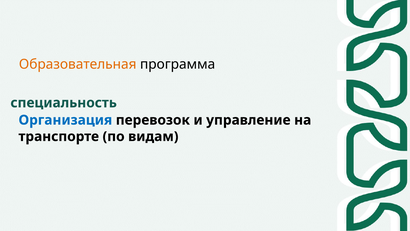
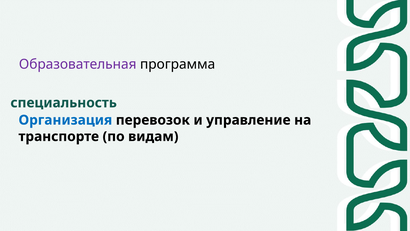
Образовательная colour: orange -> purple
